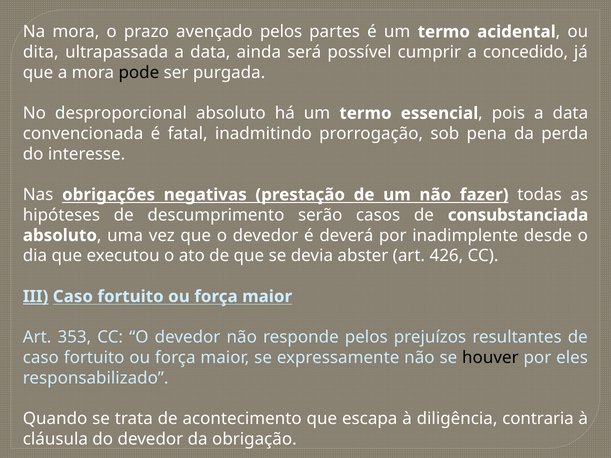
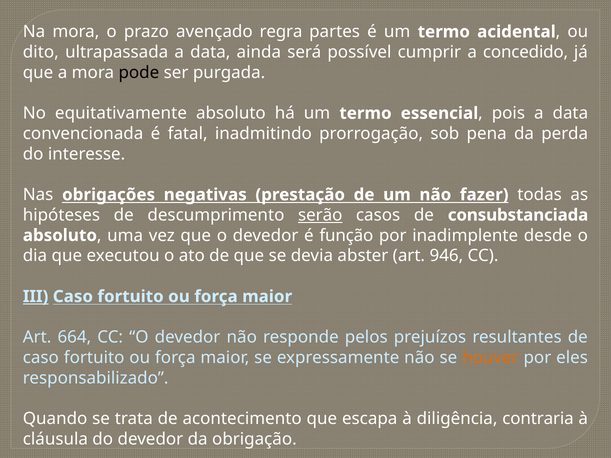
avençado pelos: pelos -> regra
dita: dita -> dito
desproporcional: desproporcional -> equitativamente
serão underline: none -> present
deverá: deverá -> função
426: 426 -> 946
353: 353 -> 664
houver colour: black -> orange
